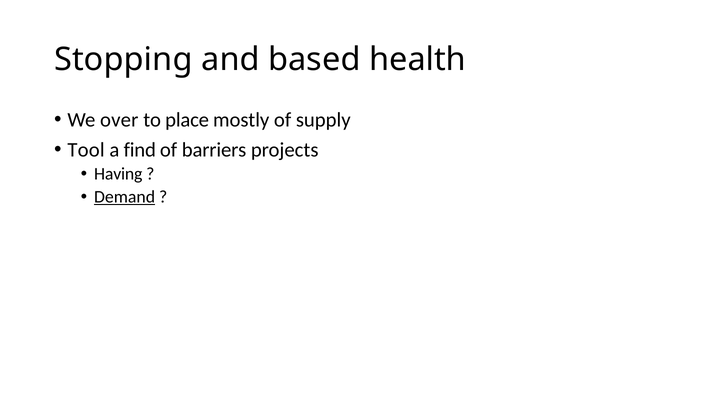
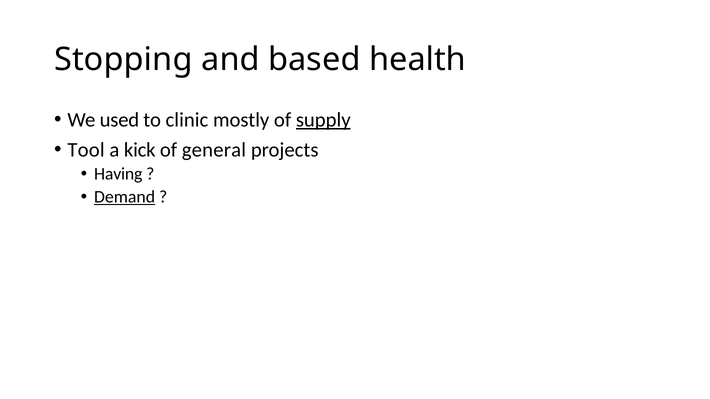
over: over -> used
place: place -> clinic
supply underline: none -> present
find: find -> kick
barriers: barriers -> general
